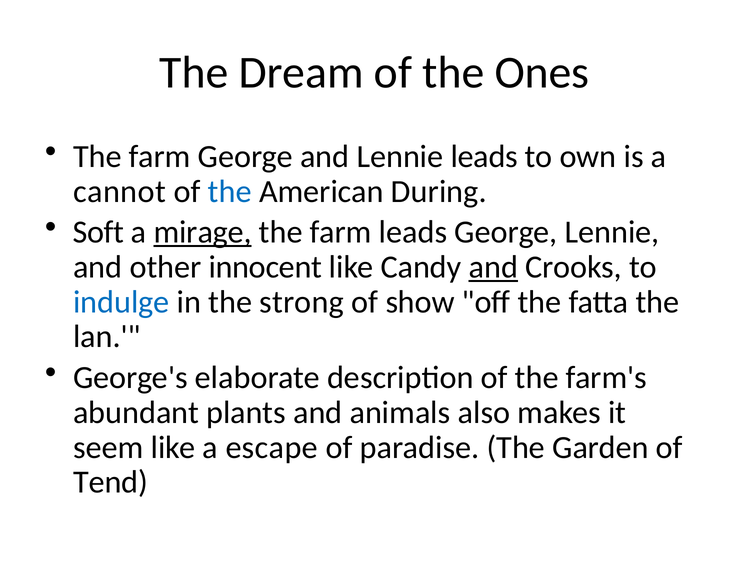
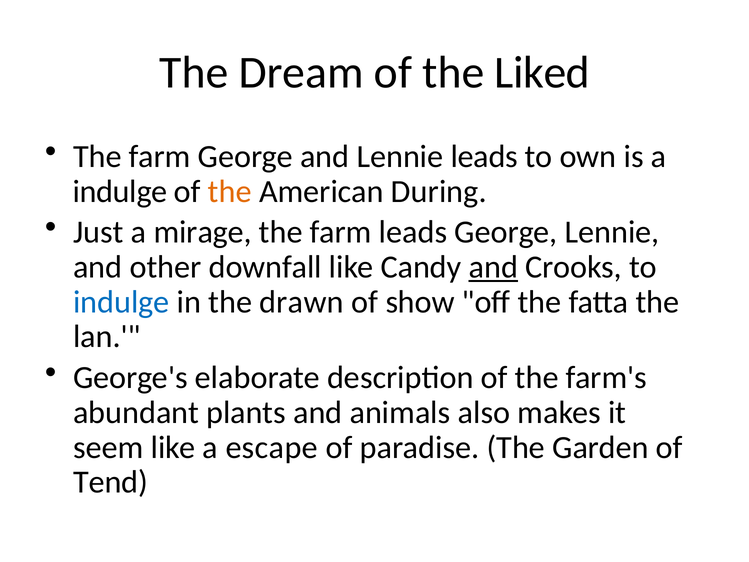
Ones: Ones -> Liked
cannot at (120, 191): cannot -> indulge
the at (230, 191) colour: blue -> orange
Soft: Soft -> Just
mirage underline: present -> none
innocent: innocent -> downfall
strong: strong -> drawn
